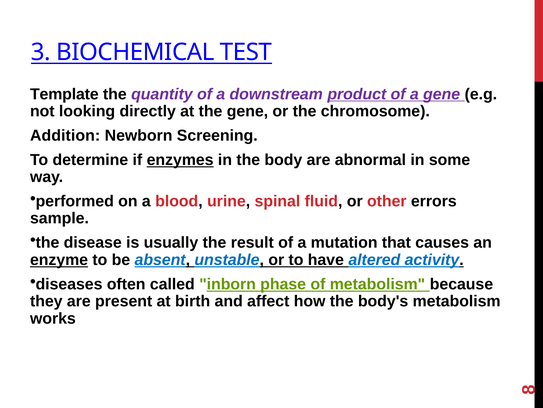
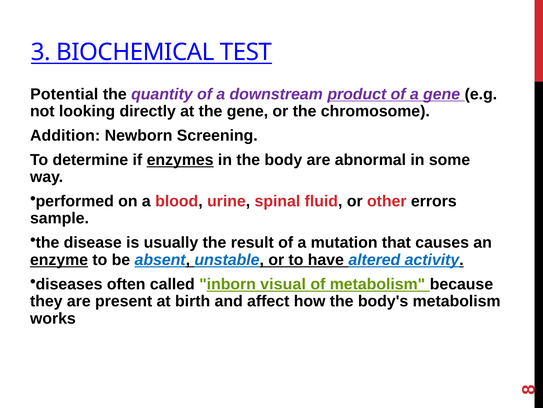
Template: Template -> Potential
phase: phase -> visual
